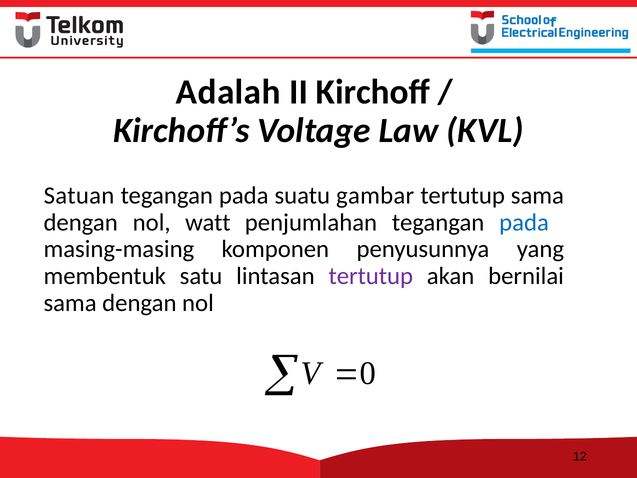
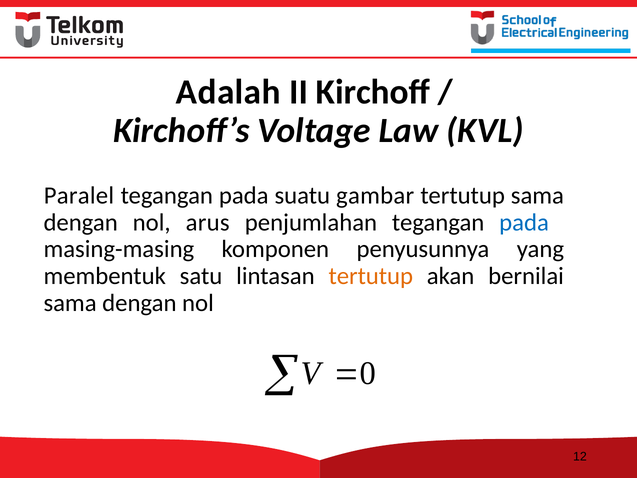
Satuan: Satuan -> Paralel
watt: watt -> arus
tertutup at (371, 276) colour: purple -> orange
